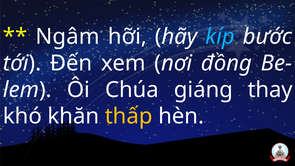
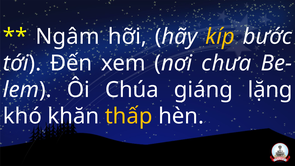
kíp colour: light blue -> yellow
đồng: đồng -> chưa
thay: thay -> lặng
